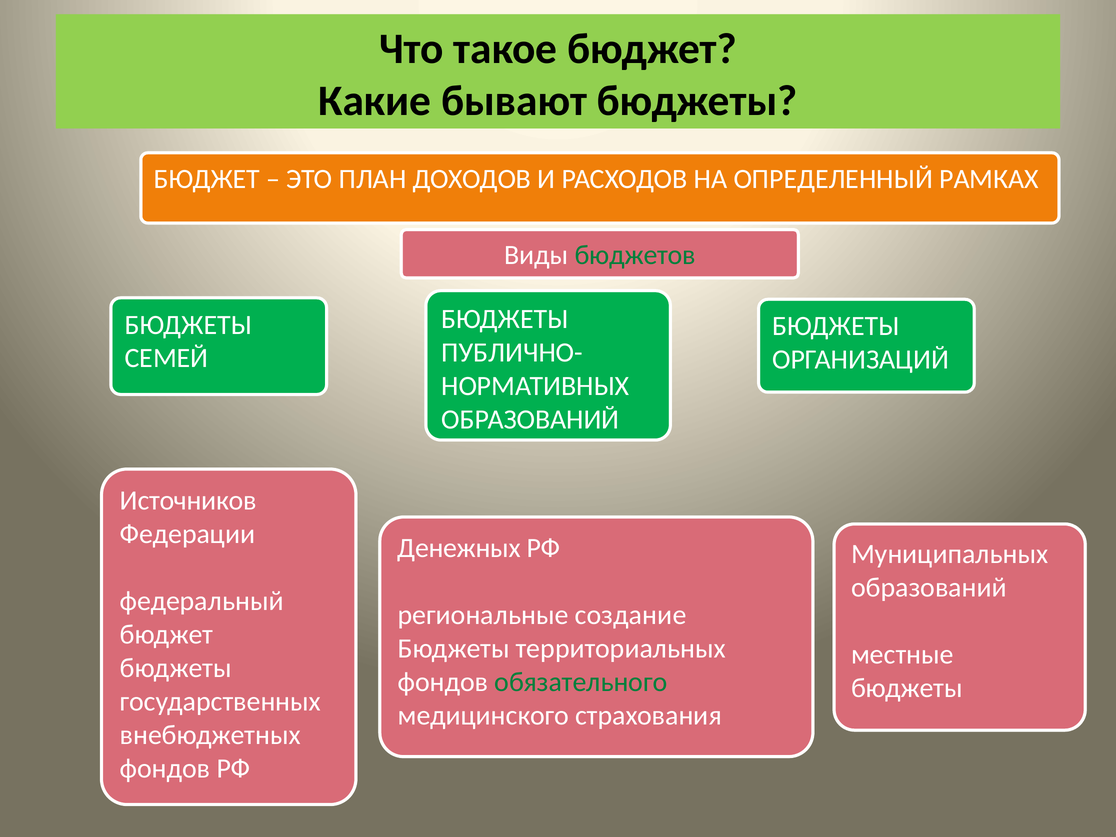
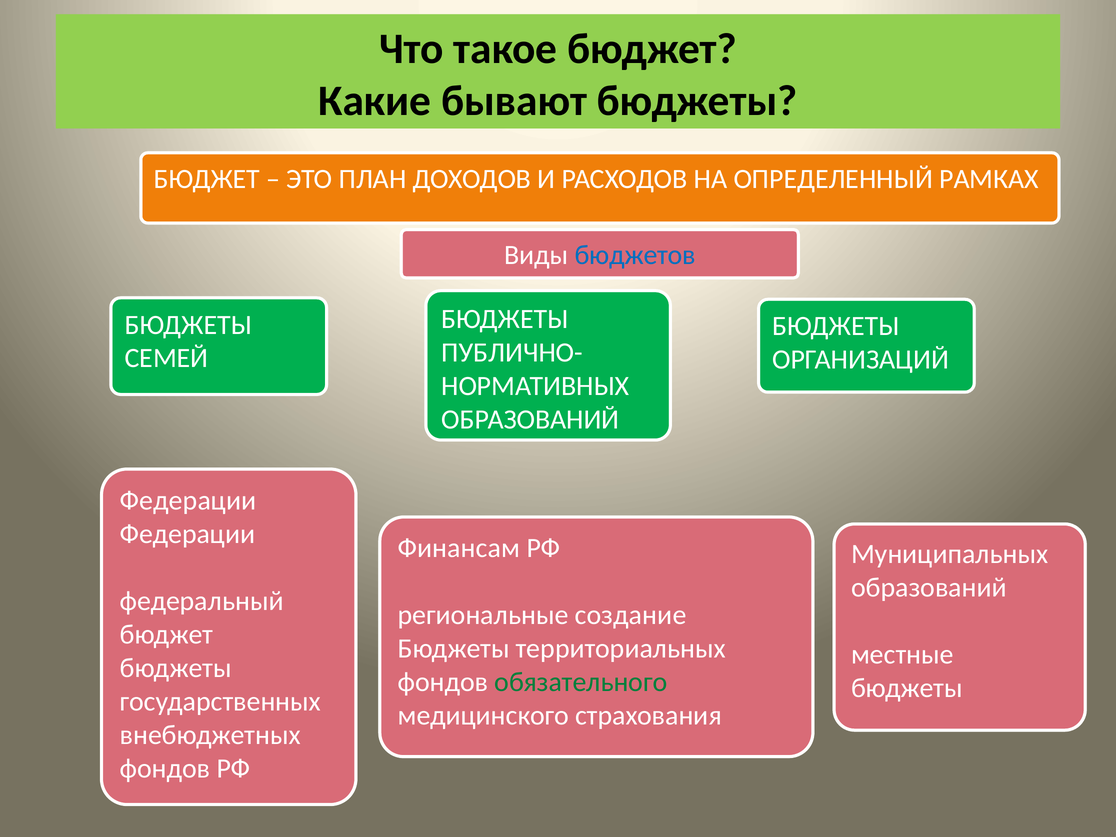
бюджетов colour: green -> blue
Источников at (188, 501): Источников -> Федерации
Денежных: Денежных -> Финансам
